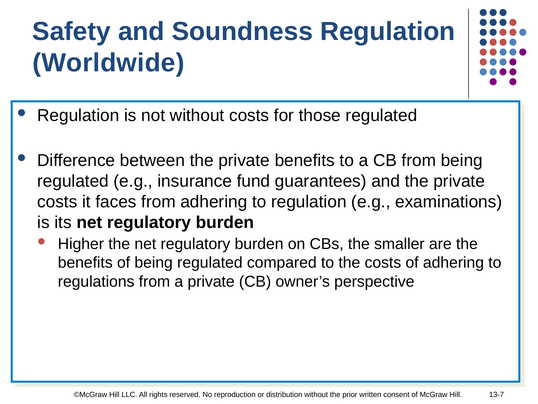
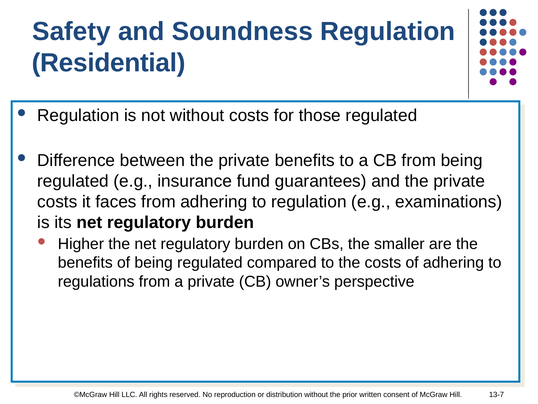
Worldwide: Worldwide -> Residential
